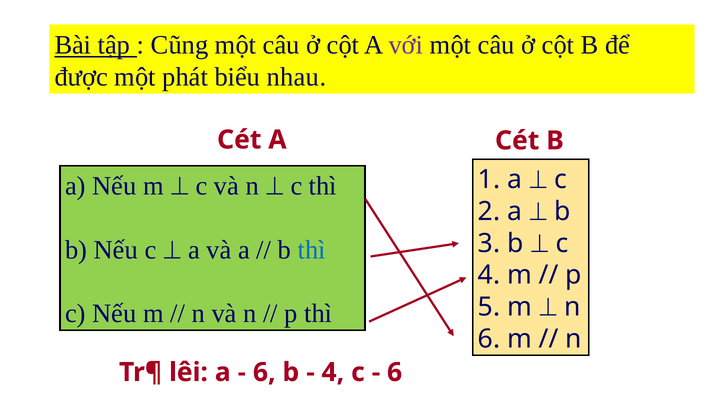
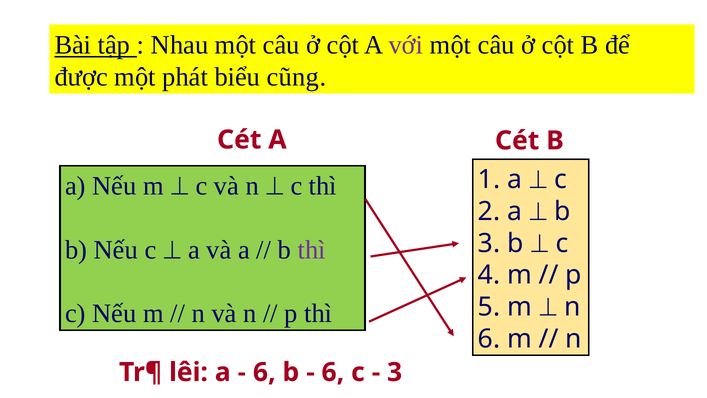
Cũng: Cũng -> Nhau
nhau: nhau -> cũng
thì at (312, 250) colour: blue -> purple
4 at (333, 372): 4 -> 6
6 at (395, 372): 6 -> 3
